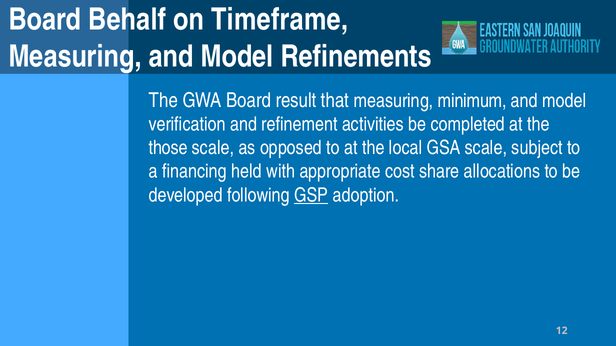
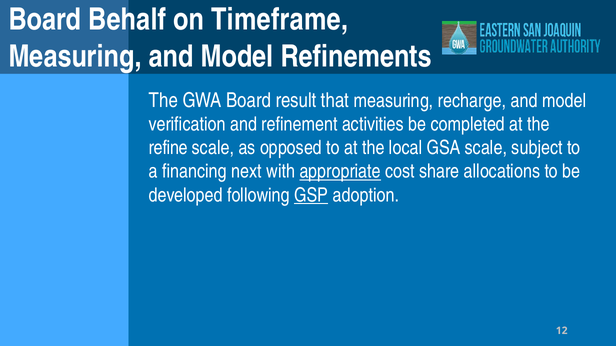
minimum: minimum -> recharge
those: those -> refine
held: held -> next
appropriate underline: none -> present
